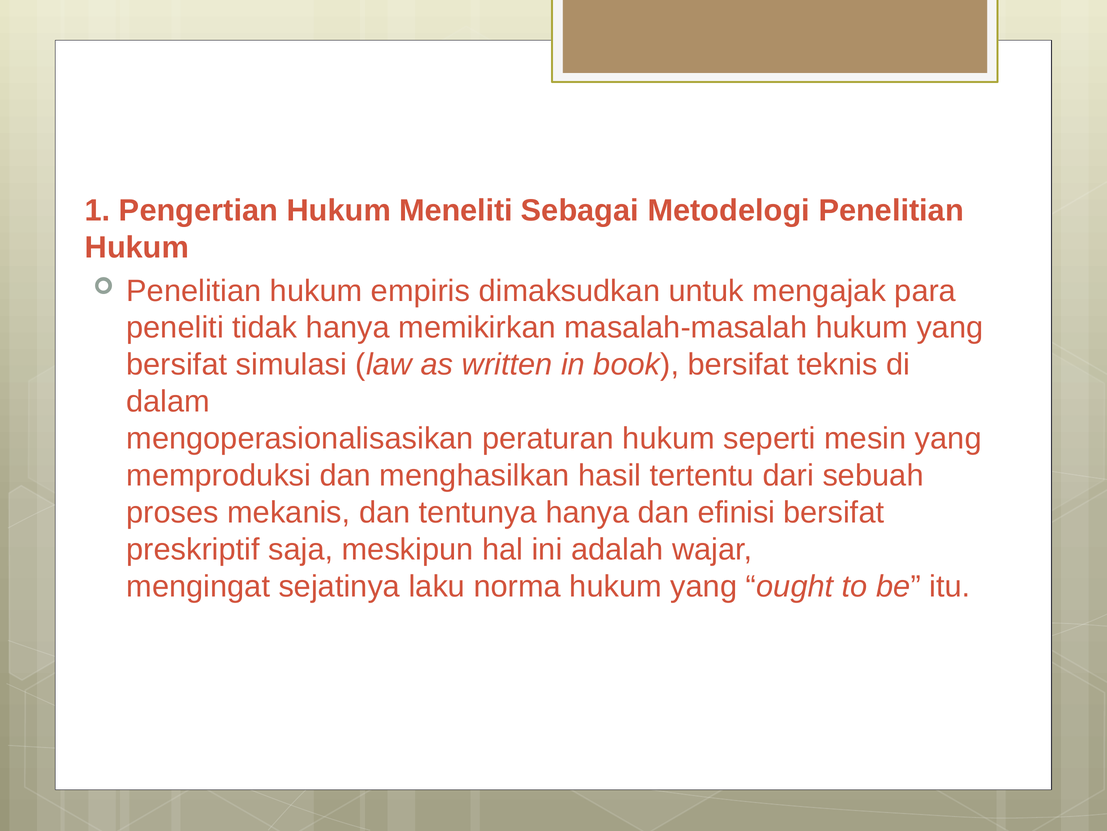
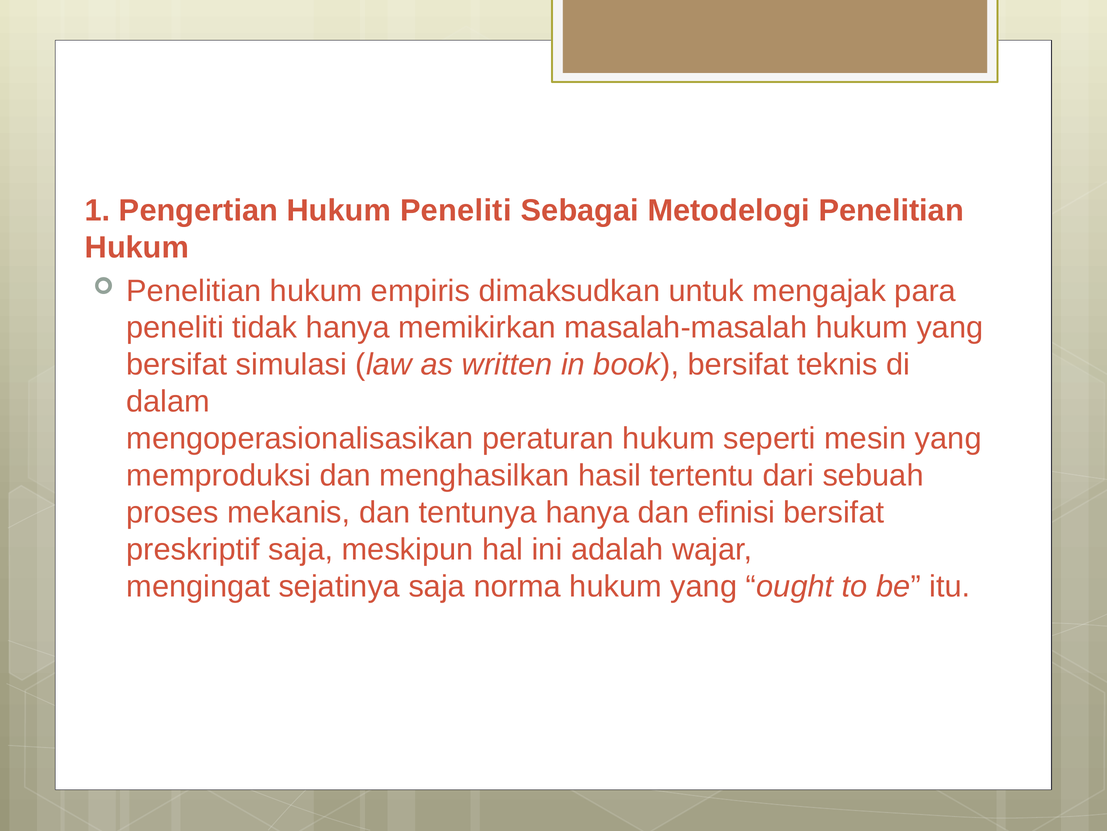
Hukum Meneliti: Meneliti -> Peneliti
sejatinya laku: laku -> saja
